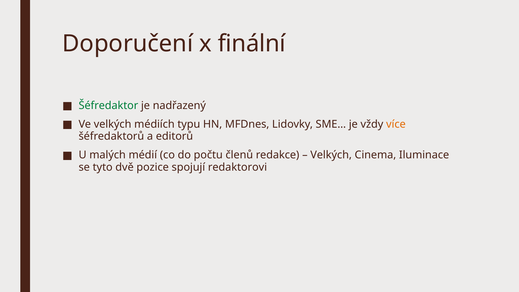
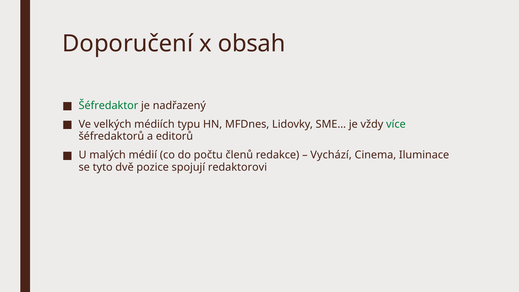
finální: finální -> obsah
více colour: orange -> green
Velkých at (331, 155): Velkých -> Vychází
